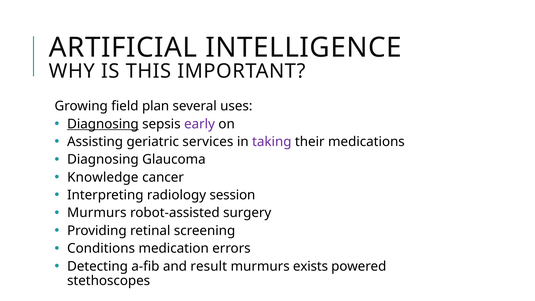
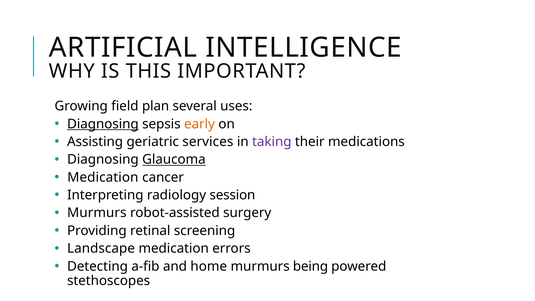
early colour: purple -> orange
Glaucoma underline: none -> present
Knowledge at (103, 177): Knowledge -> Medication
Conditions: Conditions -> Landscape
result: result -> home
exists: exists -> being
